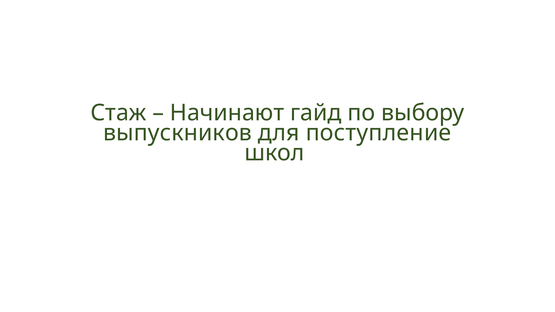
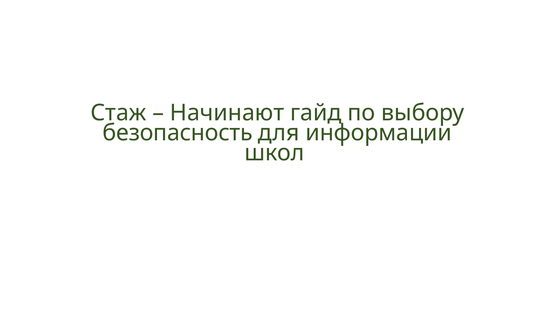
выпускников: выпускников -> безопасность
поступление: поступление -> информации
